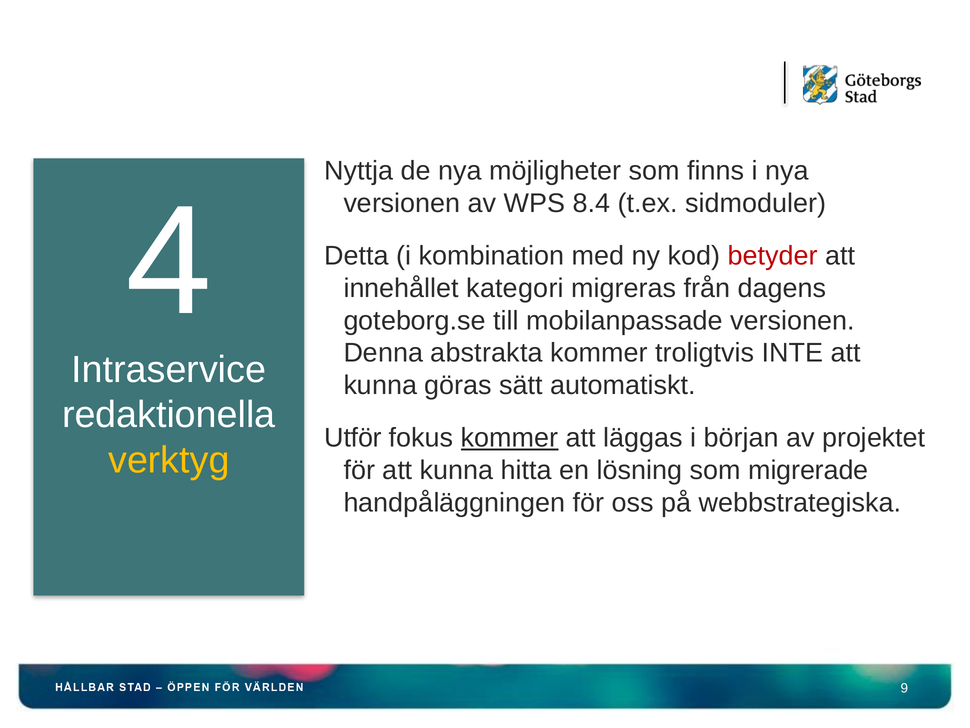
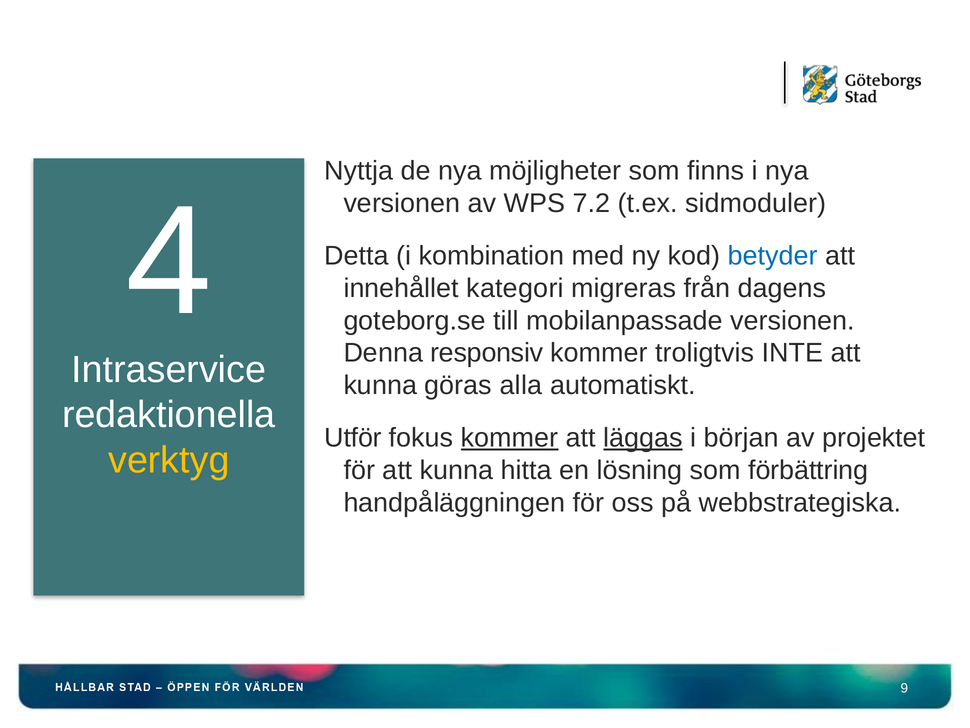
8.4: 8.4 -> 7.2
betyder colour: red -> blue
abstrakta: abstrakta -> responsiv
sätt: sätt -> alla
läggas underline: none -> present
migrerade: migrerade -> förbättring
